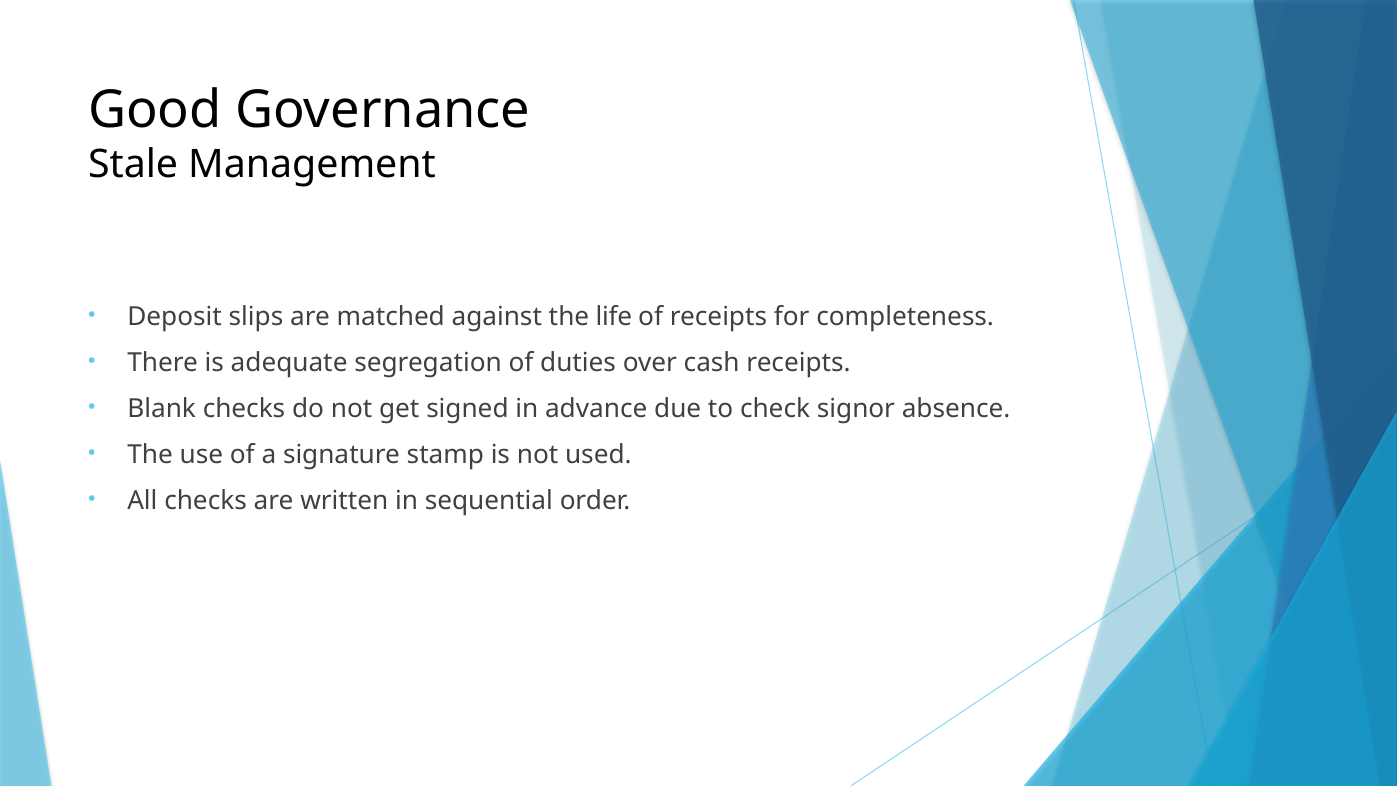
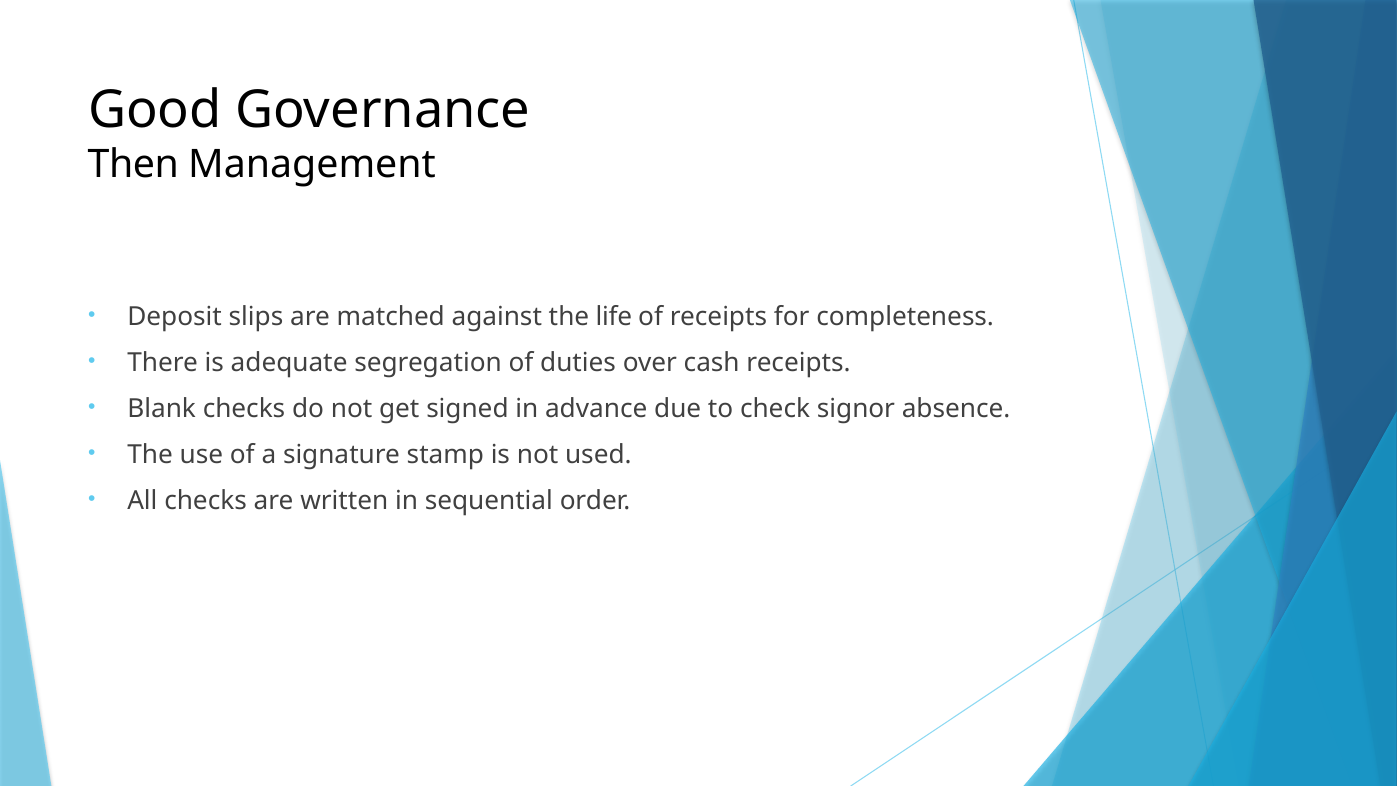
Stale: Stale -> Then
